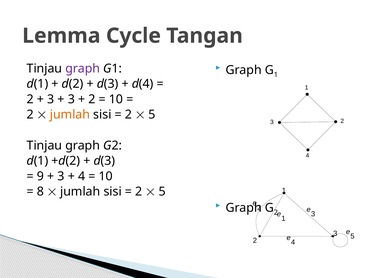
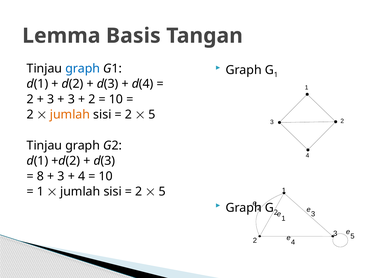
Cycle: Cycle -> Basis
graph at (83, 69) colour: purple -> blue
9: 9 -> 8
8 at (40, 192): 8 -> 1
